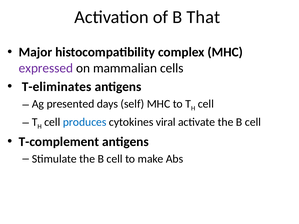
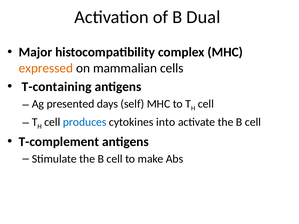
That: That -> Dual
expressed colour: purple -> orange
T-eliminates: T-eliminates -> T-containing
viral: viral -> into
